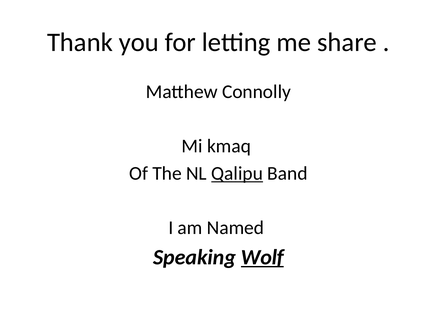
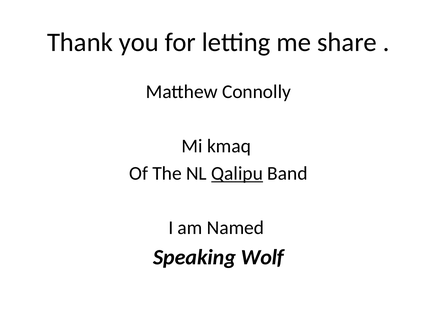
Wolf underline: present -> none
